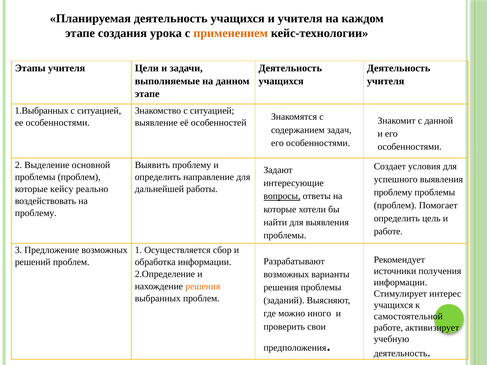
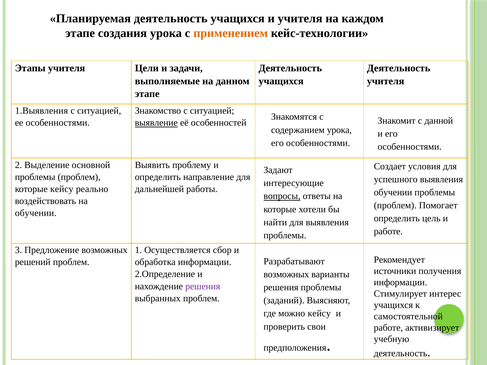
1.Выбранных: 1.Выбранных -> 1.Выявления
выявление underline: none -> present
содержанием задач: задач -> урока
проблему at (393, 193): проблему -> обучении
проблему at (36, 213): проблему -> обучении
решения at (203, 286) colour: orange -> purple
можно иного: иного -> кейсу
